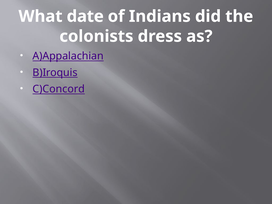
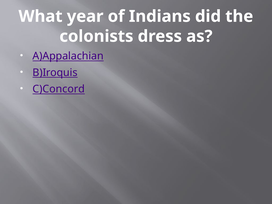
date: date -> year
